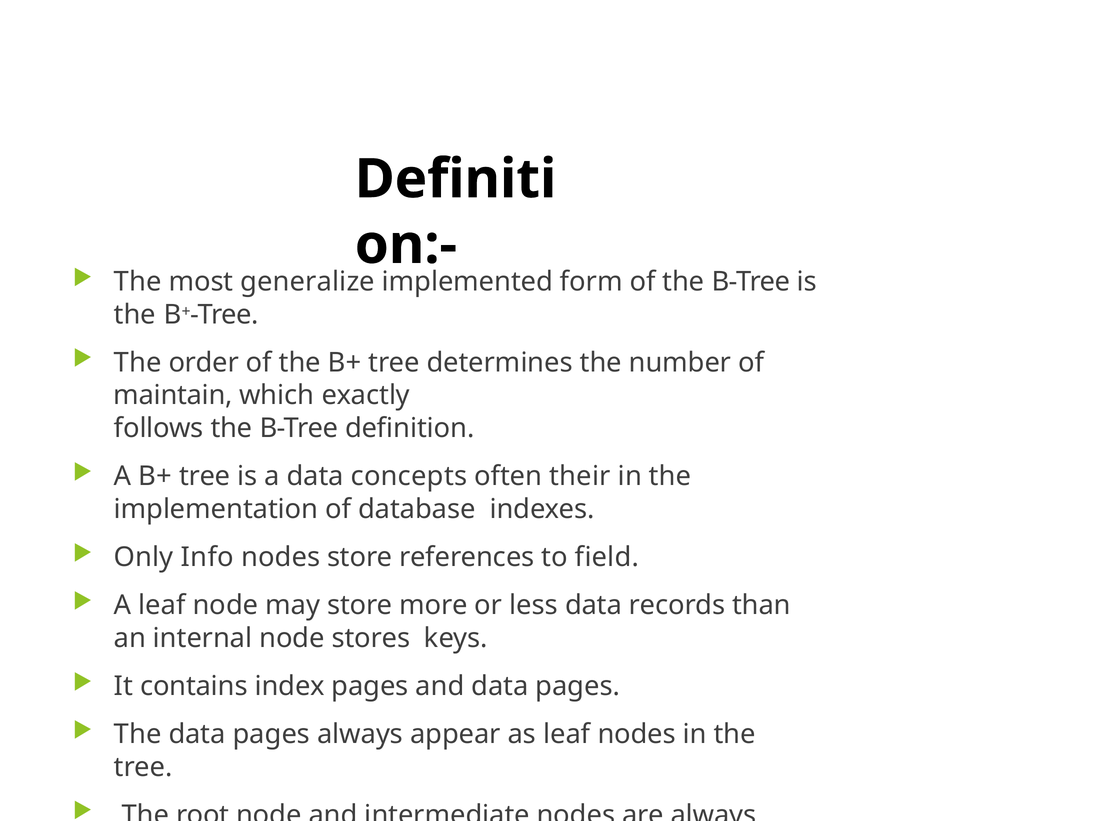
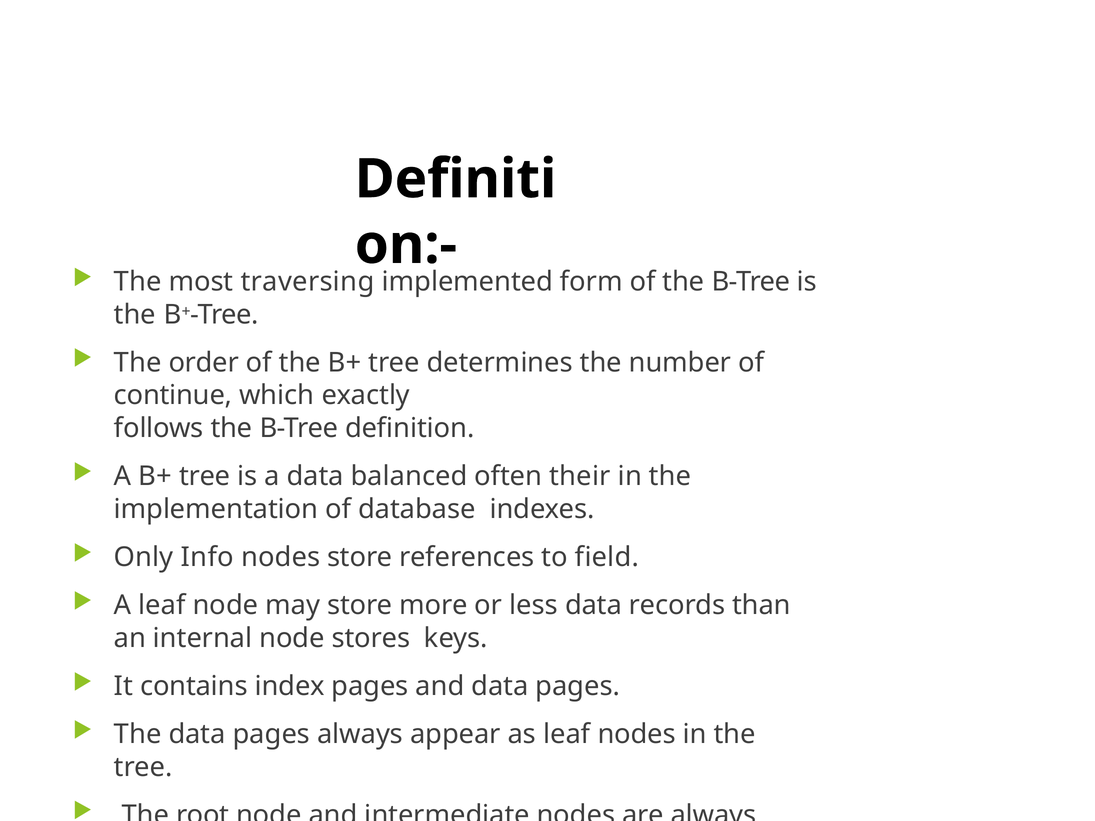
generalize: generalize -> traversing
maintain: maintain -> continue
concepts: concepts -> balanced
